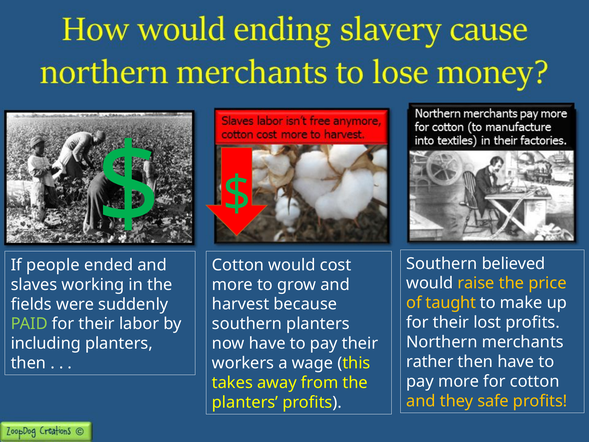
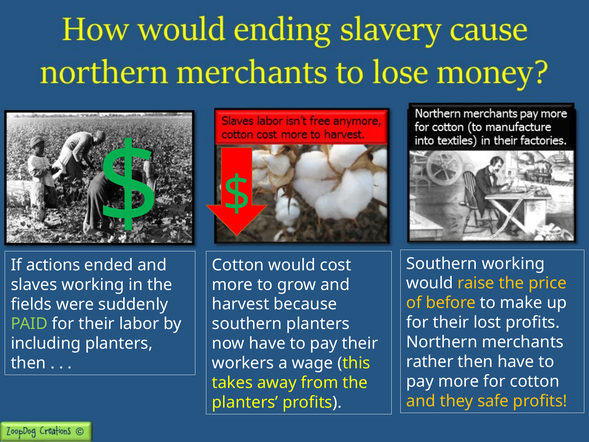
Southern believed: believed -> working
people: people -> actions
taught: taught -> before
